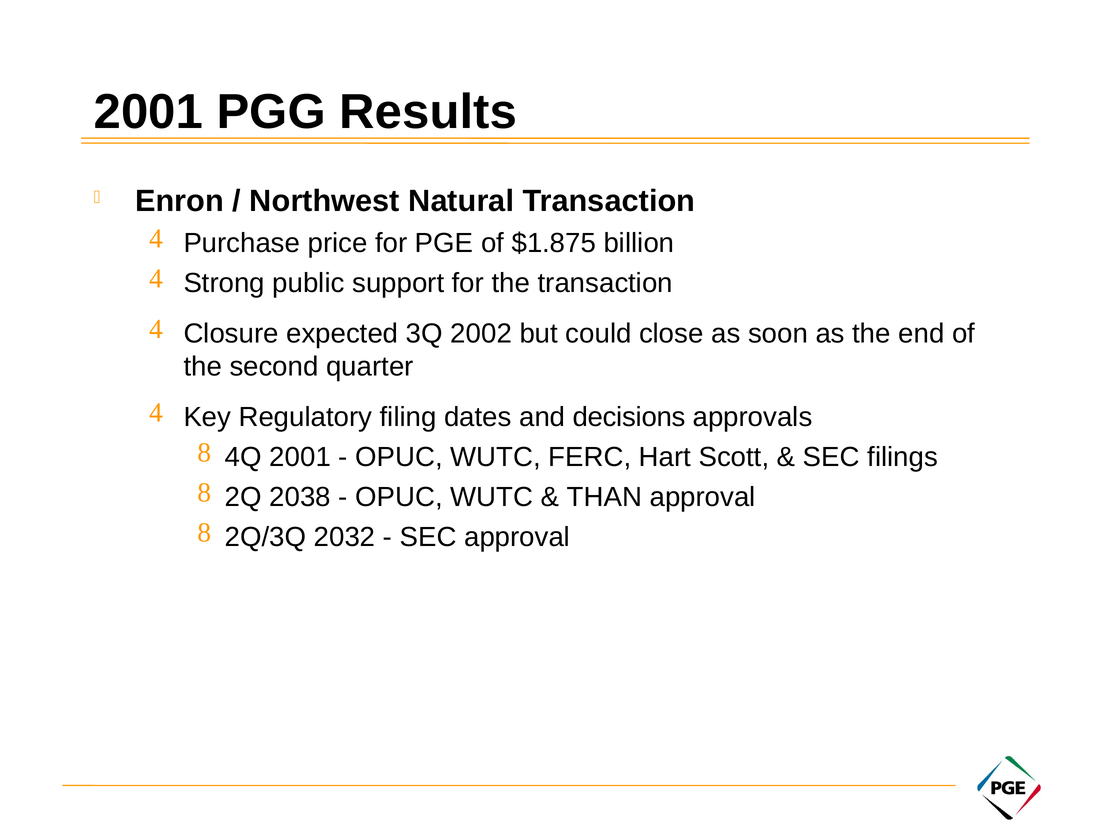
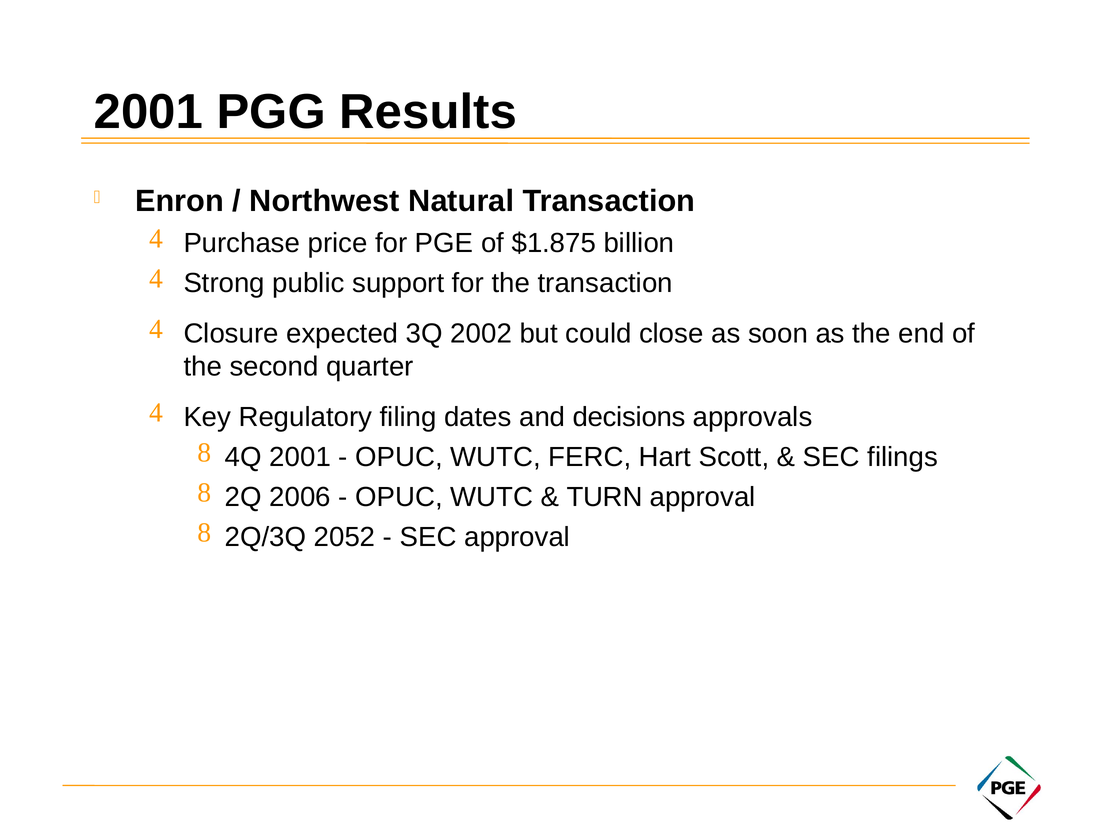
2038: 2038 -> 2006
THAN: THAN -> TURN
2032: 2032 -> 2052
